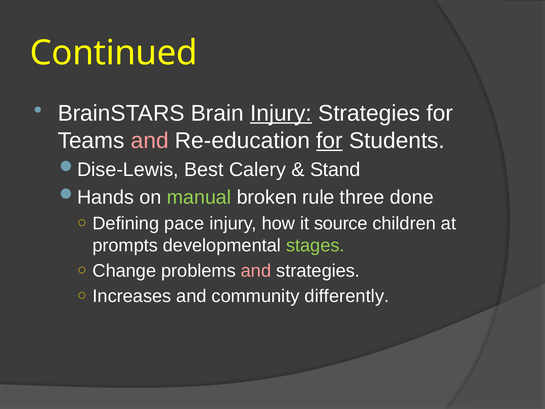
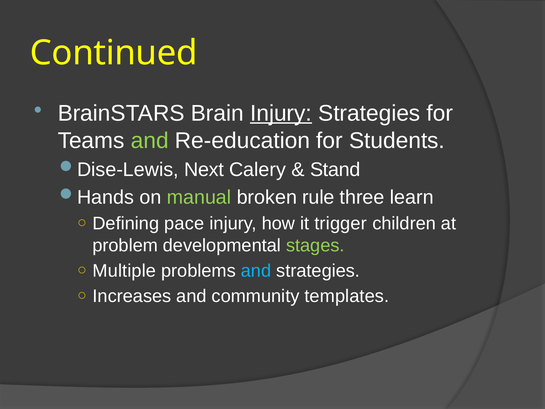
and at (150, 141) colour: pink -> light green
for at (330, 141) underline: present -> none
Best: Best -> Next
done: done -> learn
source: source -> trigger
prompts: prompts -> problem
Change: Change -> Multiple
and at (256, 271) colour: pink -> light blue
differently: differently -> templates
